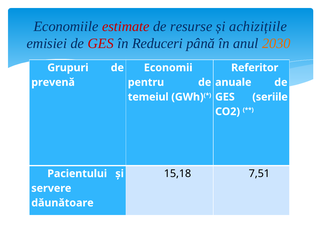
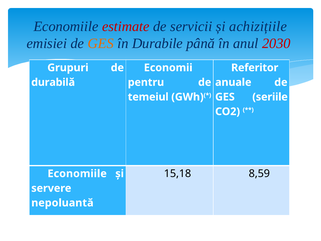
resurse: resurse -> servicii
GES at (101, 43) colour: red -> orange
Reduceri: Reduceri -> Durabile
2030 colour: orange -> red
prevenă: prevenă -> durabilă
7,51: 7,51 -> 8,59
Pacientului at (77, 173): Pacientului -> Economiile
dăunătoare: dăunătoare -> nepoluantă
